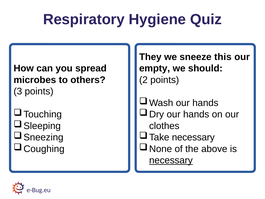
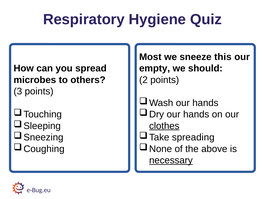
They: They -> Most
clothes underline: none -> present
necessary at (193, 137): necessary -> spreading
